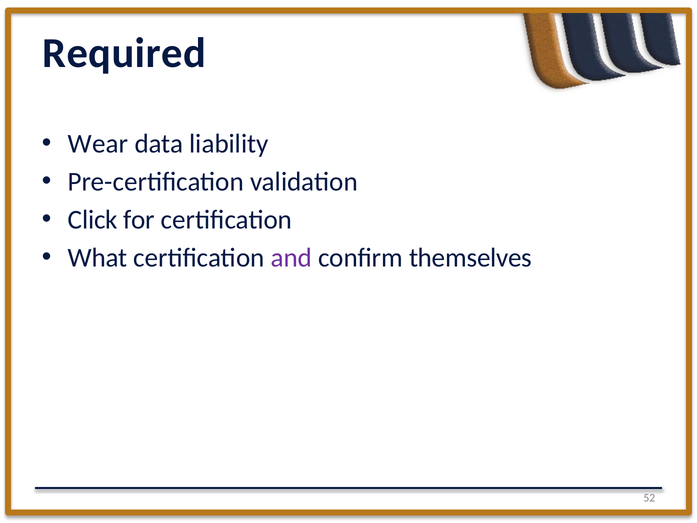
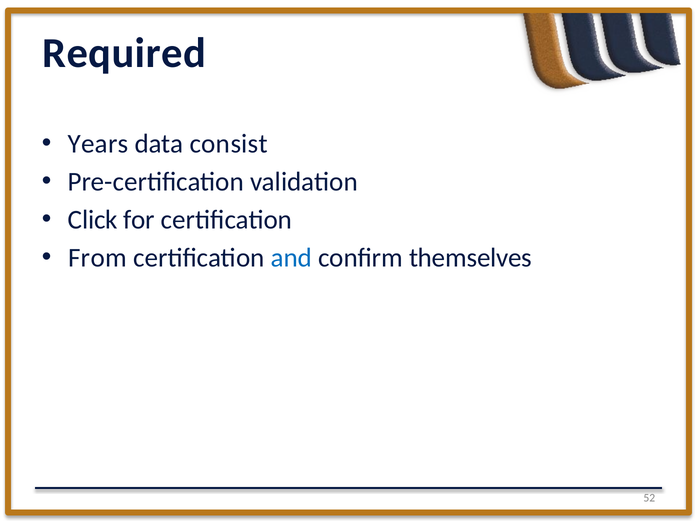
Wear: Wear -> Years
liability: liability -> consist
What: What -> From
and colour: purple -> blue
